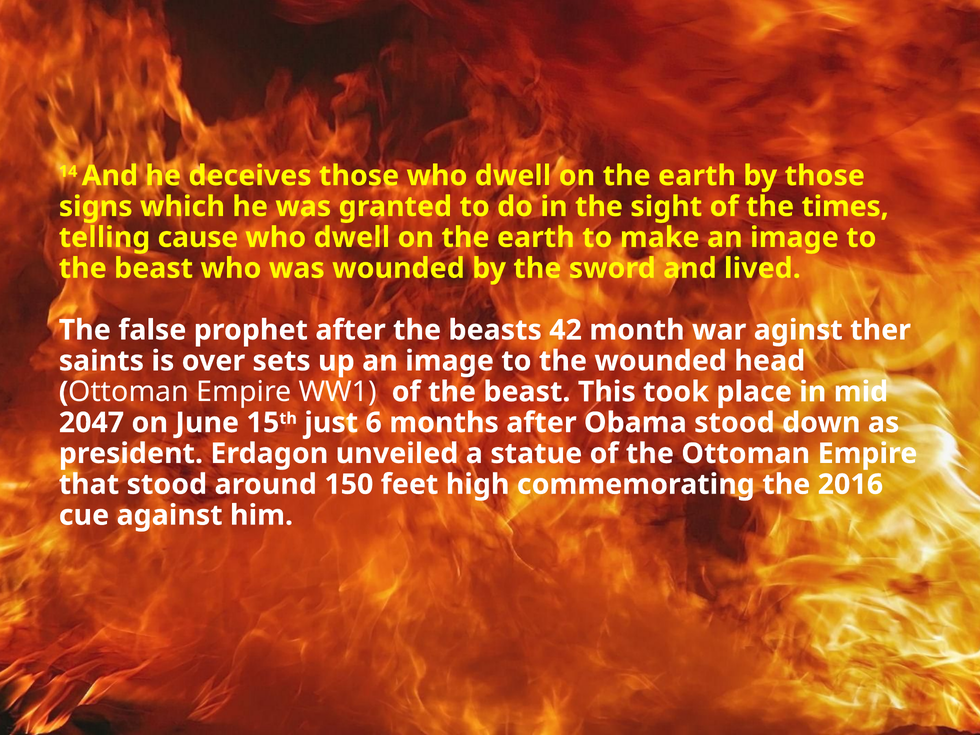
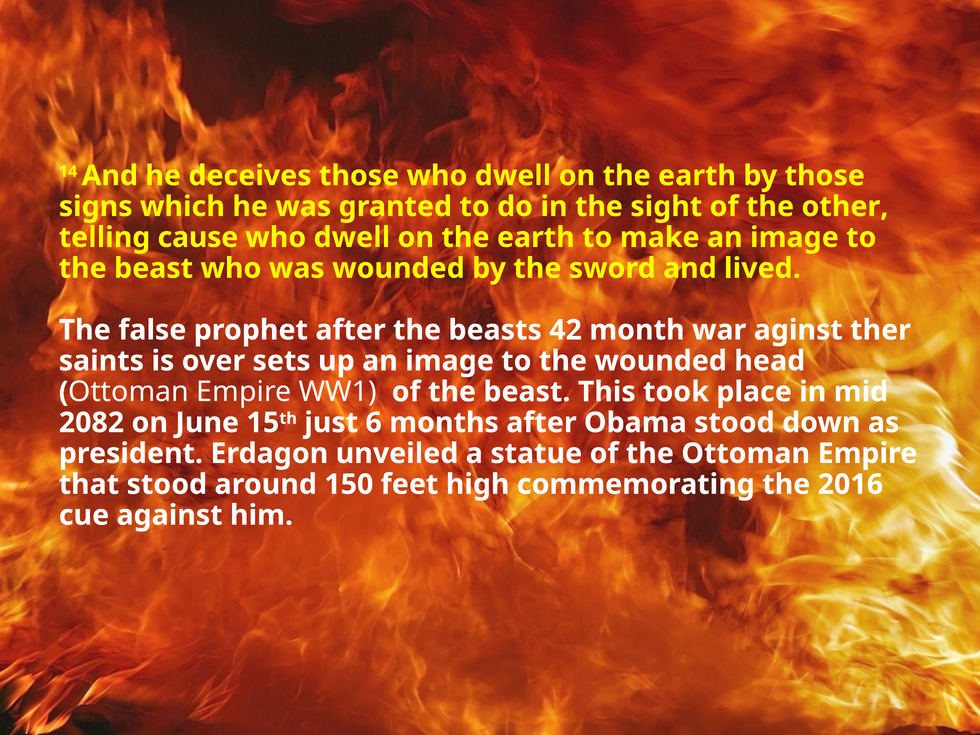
times: times -> other
2047: 2047 -> 2082
